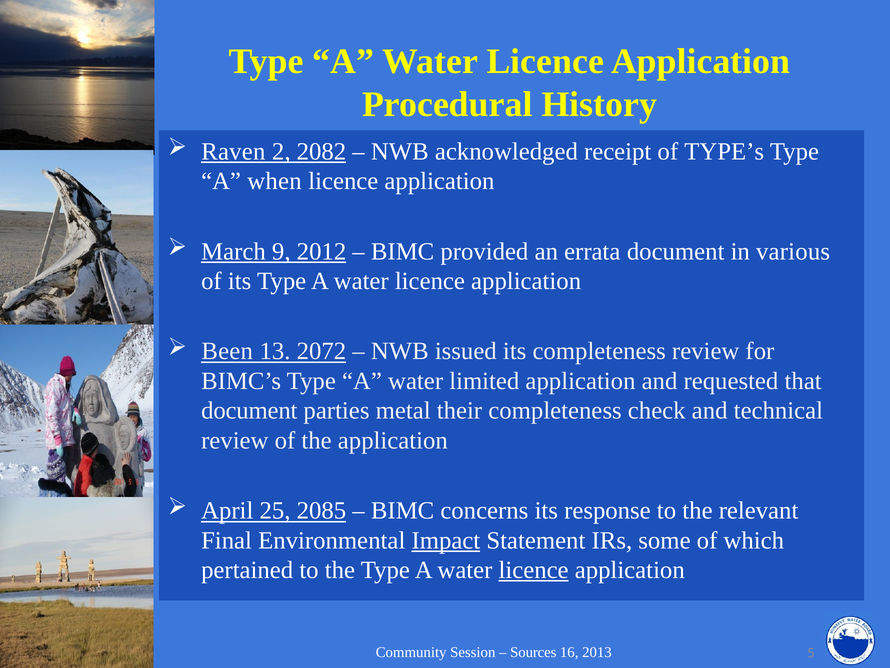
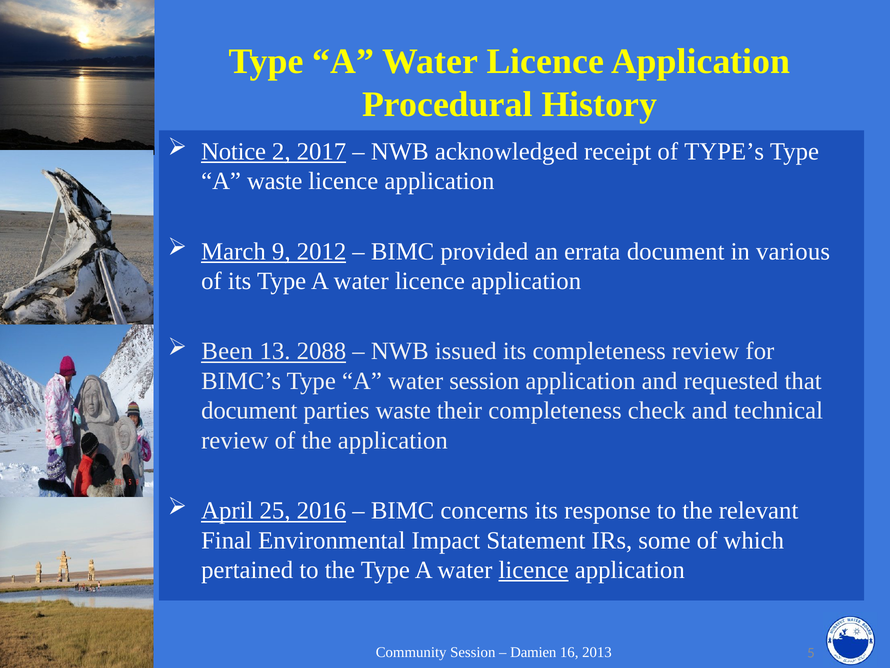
Raven: Raven -> Notice
2082: 2082 -> 2017
A when: when -> waste
2072: 2072 -> 2088
water limited: limited -> session
parties metal: metal -> waste
2085: 2085 -> 2016
Impact underline: present -> none
Sources: Sources -> Damien
